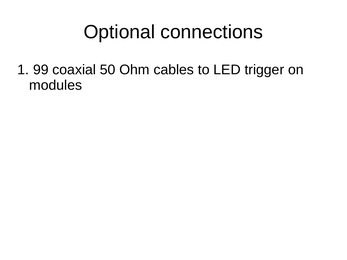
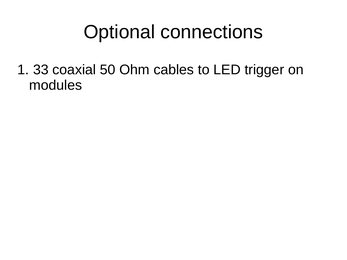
99: 99 -> 33
